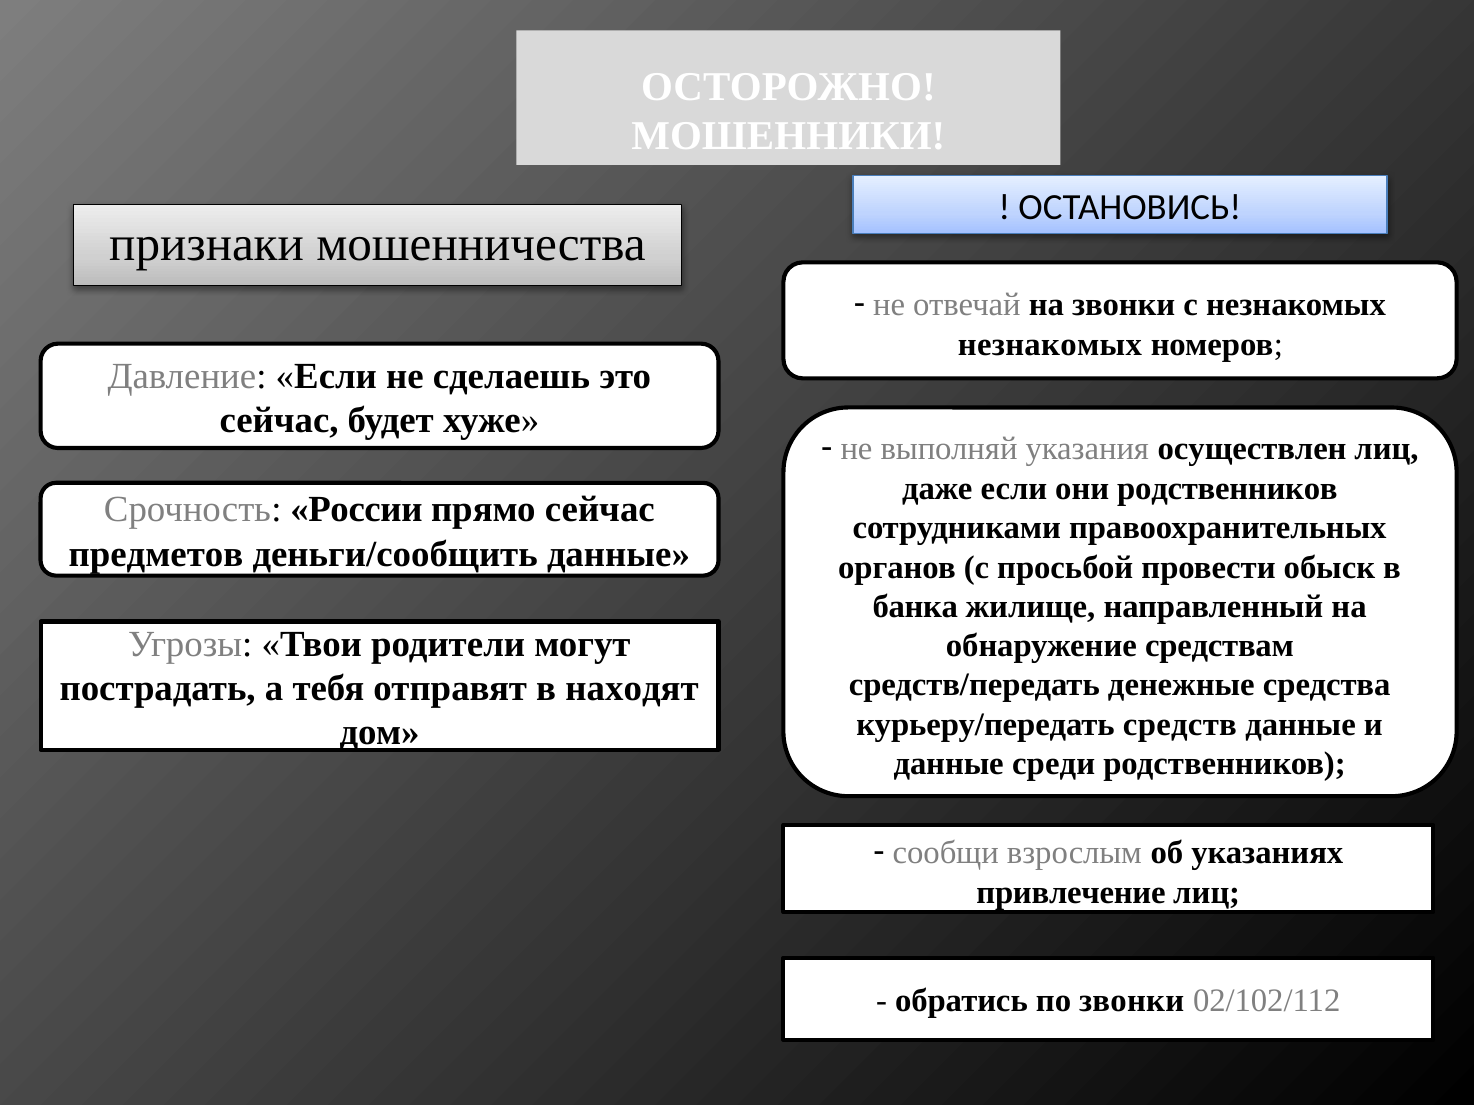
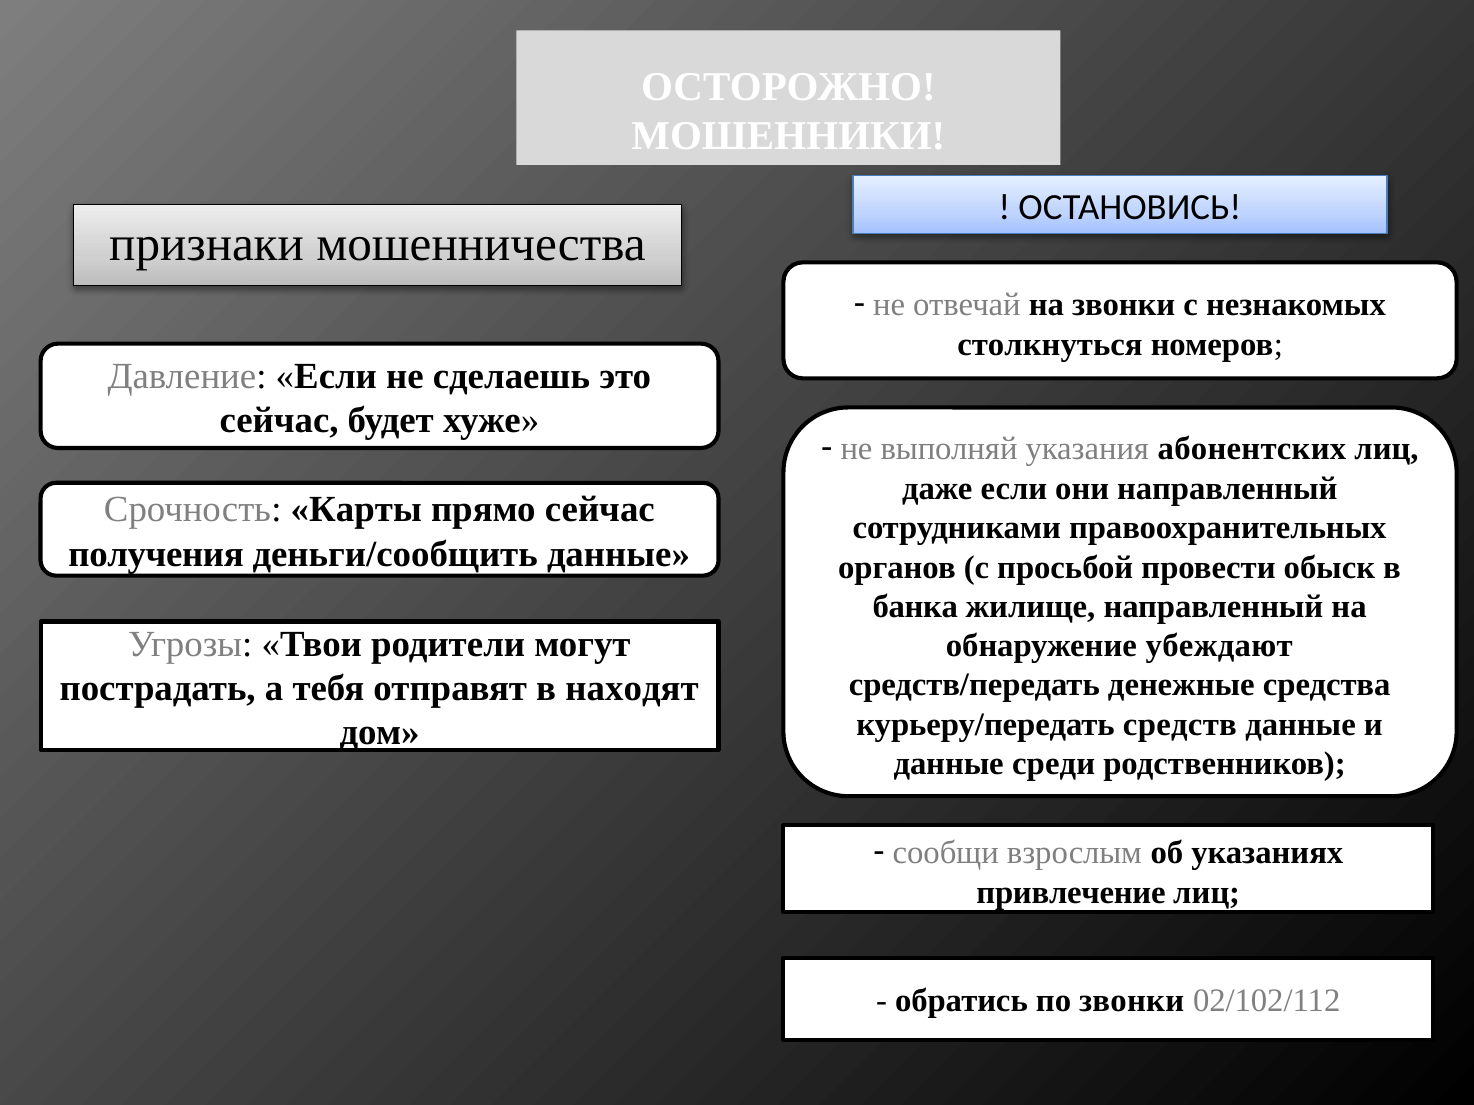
незнакомых at (1050, 345): незнакомых -> столкнуться
осуществлен: осуществлен -> абонентских
они родственников: родственников -> направленный
России: России -> Карты
предметов: предметов -> получения
средствам: средствам -> убеждают
